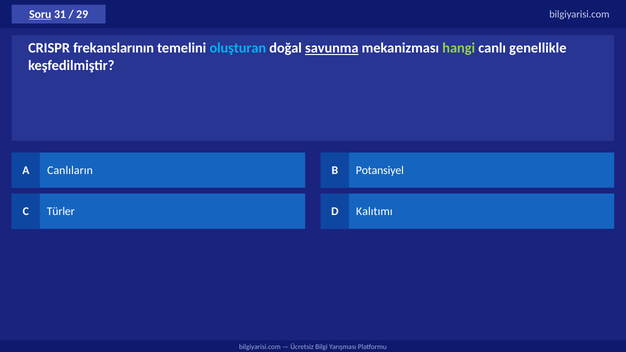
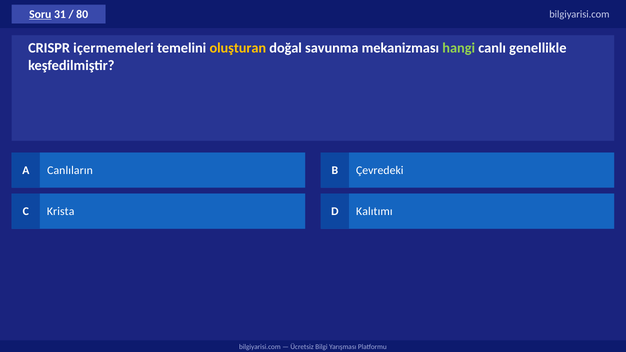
29: 29 -> 80
frekanslarının: frekanslarının -> içermemeleri
oluşturan colour: light blue -> yellow
savunma underline: present -> none
Potansiyel: Potansiyel -> Çevredeki
Türler: Türler -> Krista
